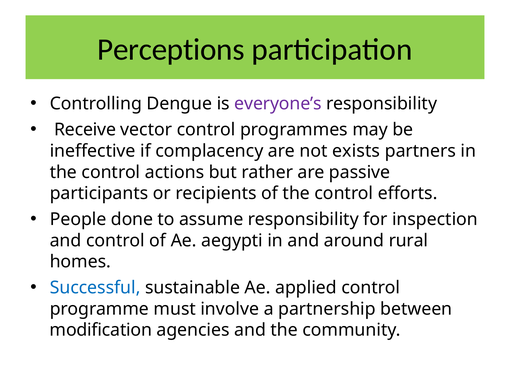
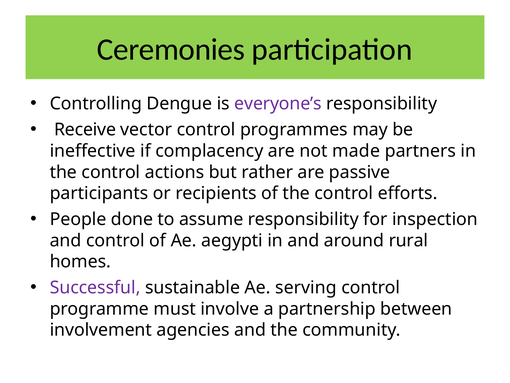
Perceptions: Perceptions -> Ceremonies
exists: exists -> made
Successful colour: blue -> purple
applied: applied -> serving
modification: modification -> involvement
